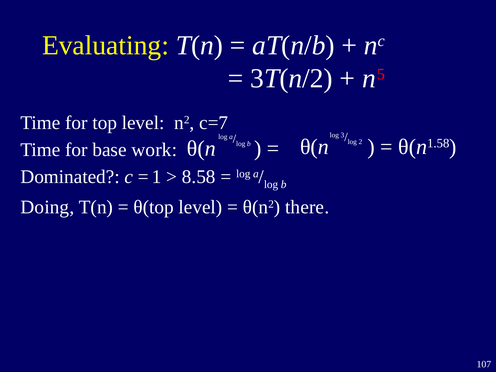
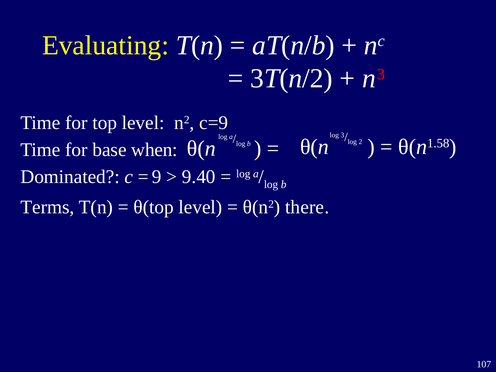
5: 5 -> 3
c=7: c=7 -> c=9
work: work -> when
1: 1 -> 9
8.58: 8.58 -> 9.40
Doing: Doing -> Terms
